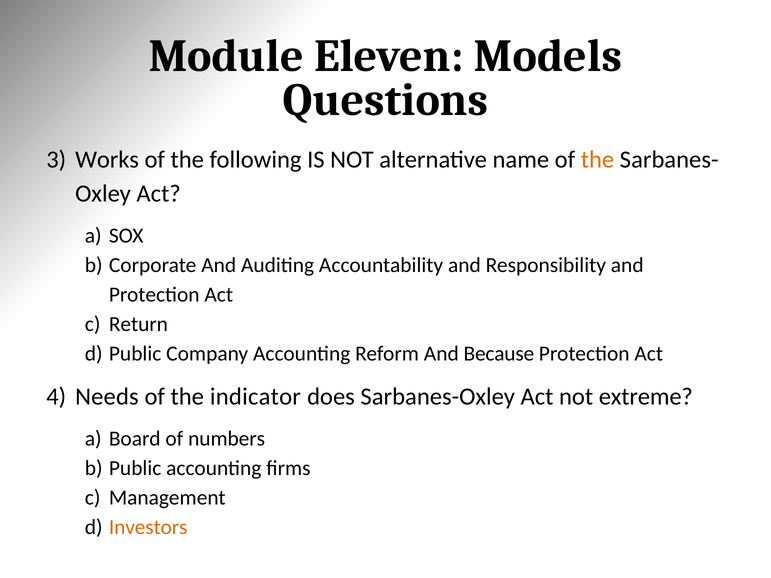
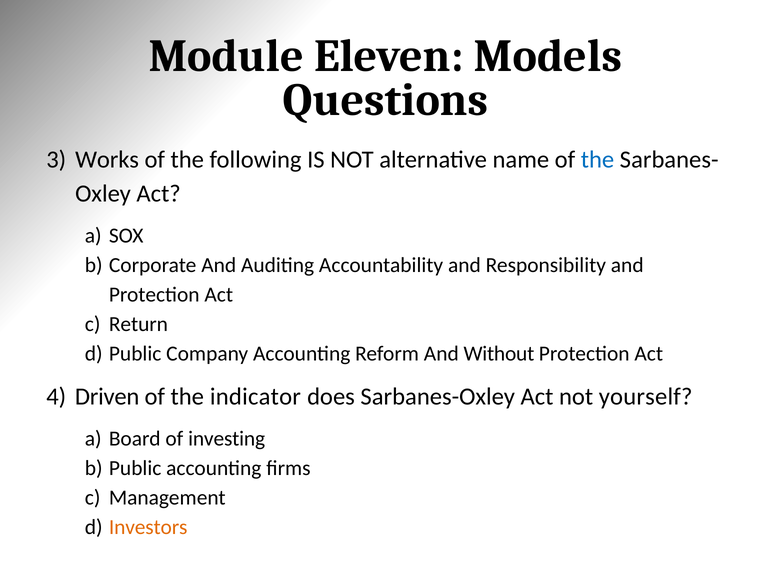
the at (597, 160) colour: orange -> blue
Because: Because -> Without
Needs: Needs -> Driven
extreme: extreme -> yourself
numbers: numbers -> investing
